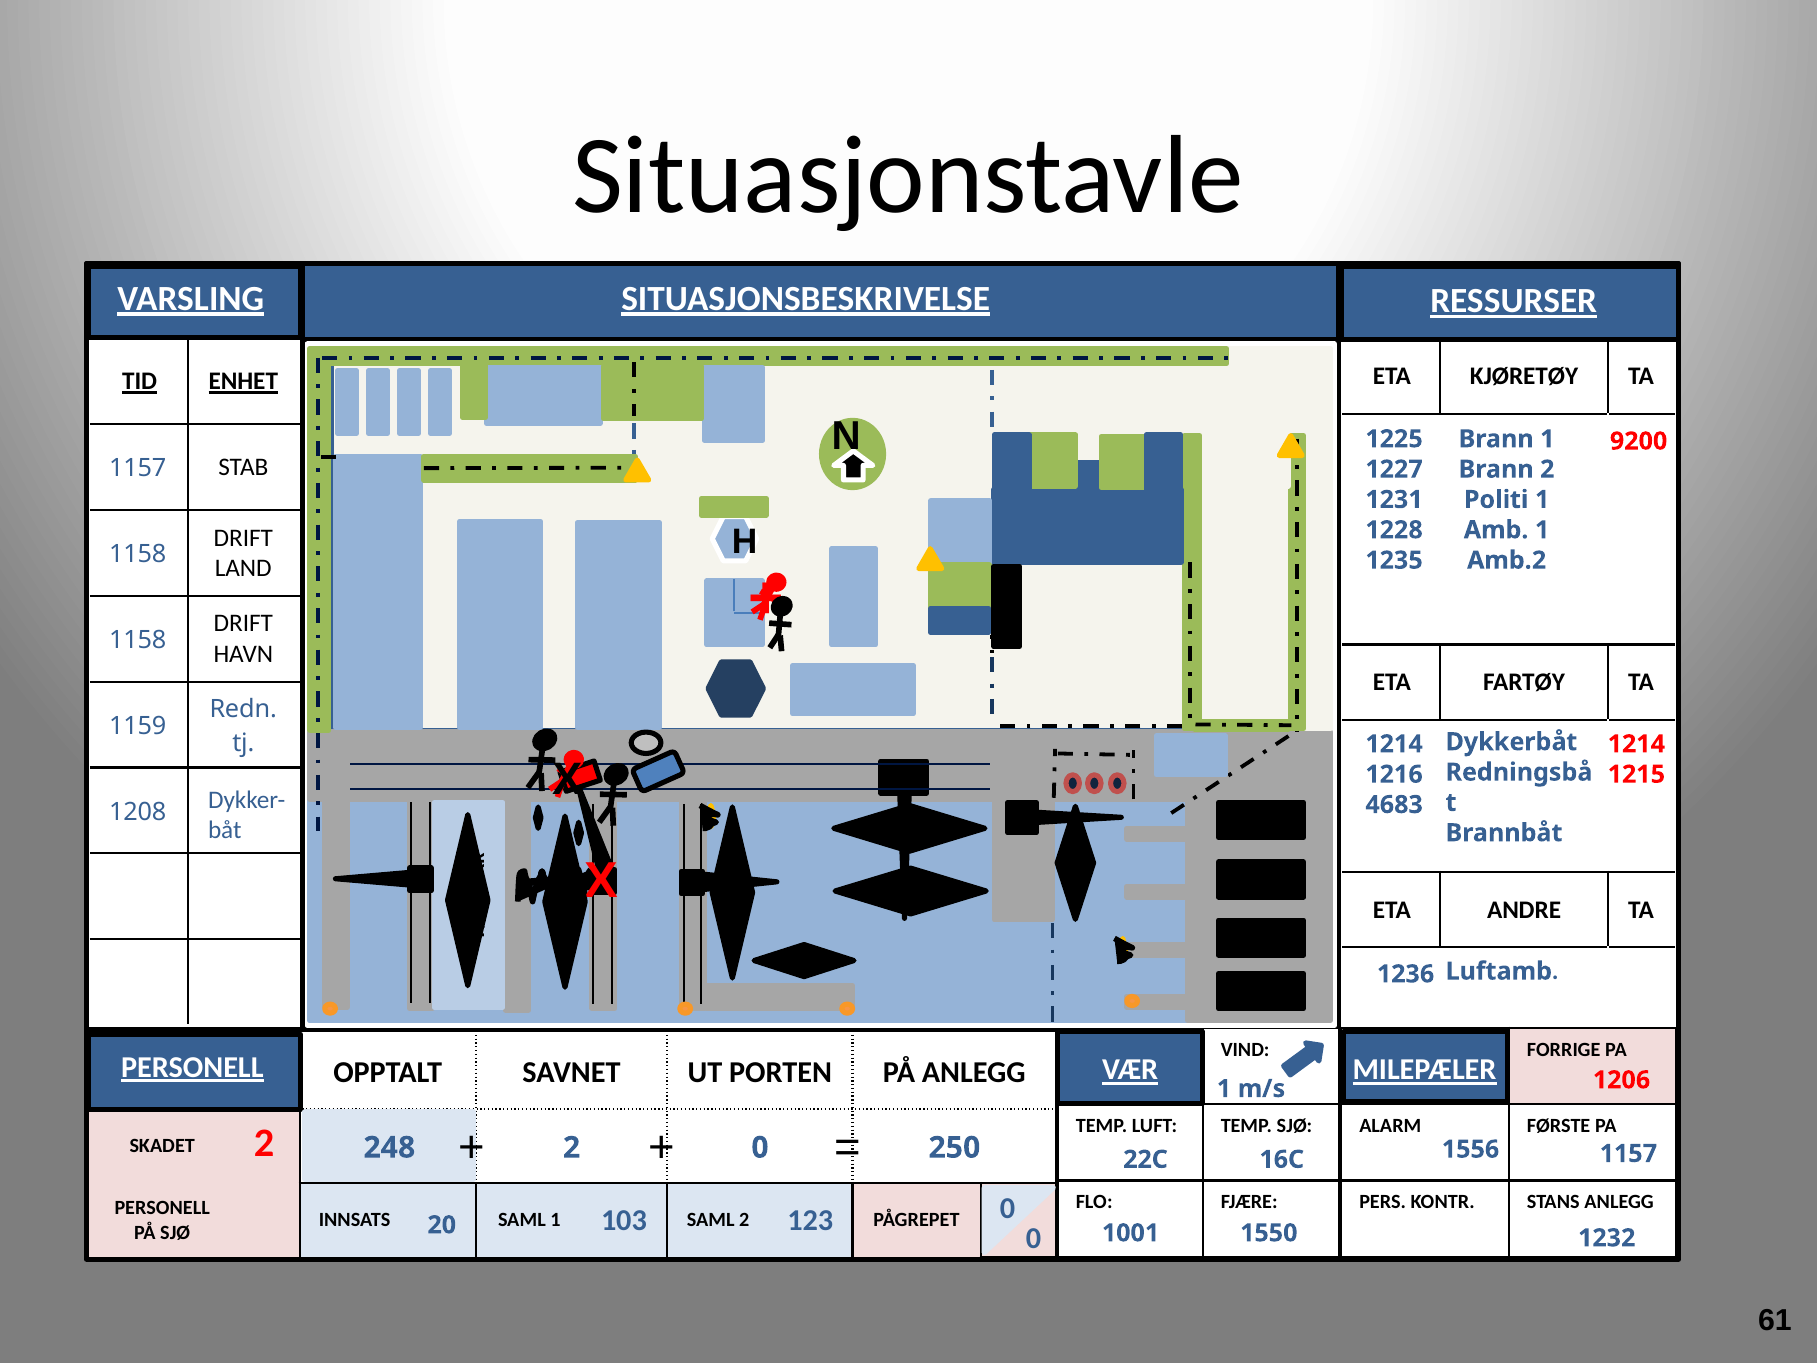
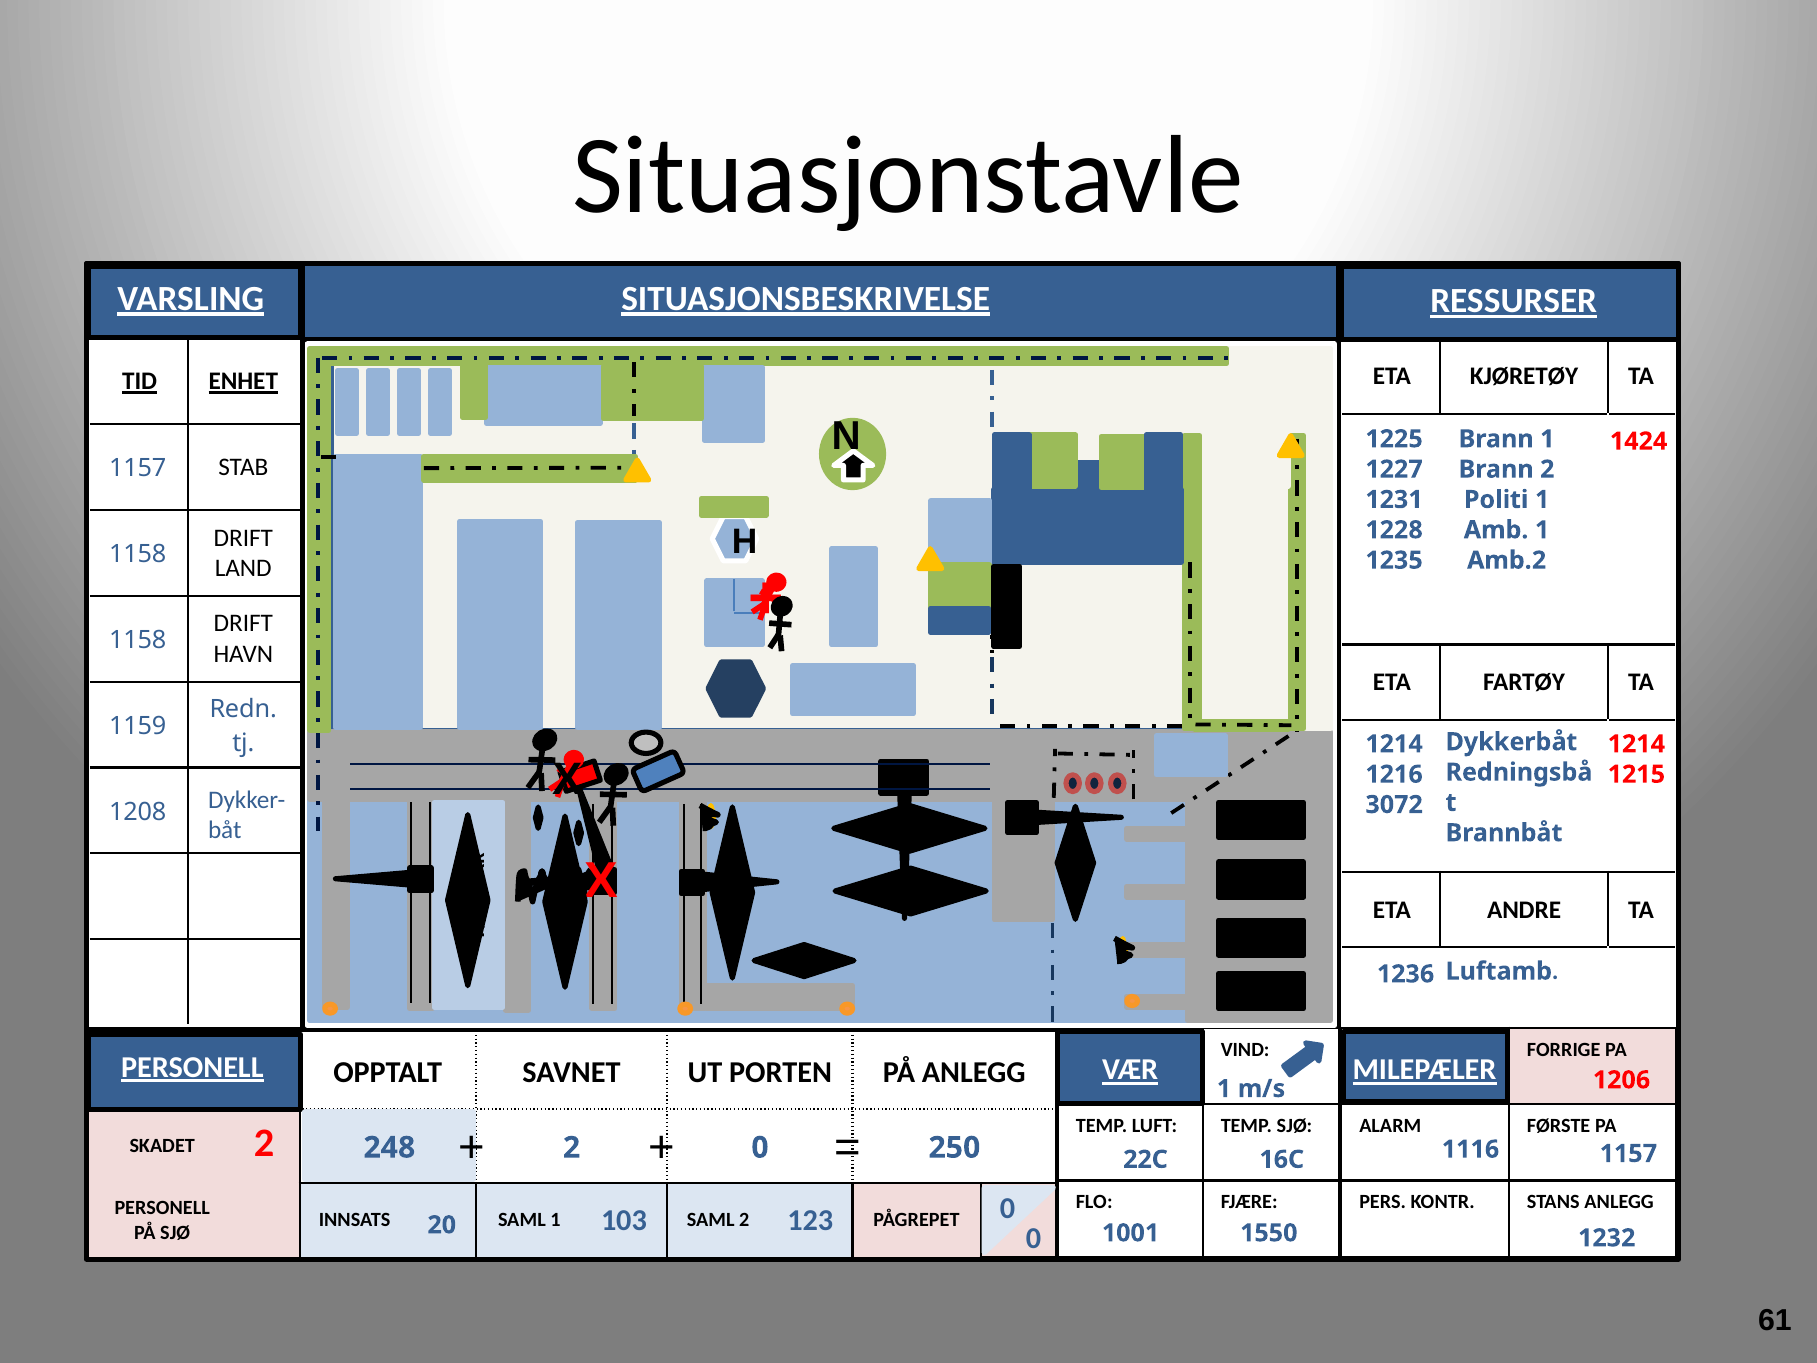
9200: 9200 -> 1424
4683: 4683 -> 3072
1556: 1556 -> 1116
